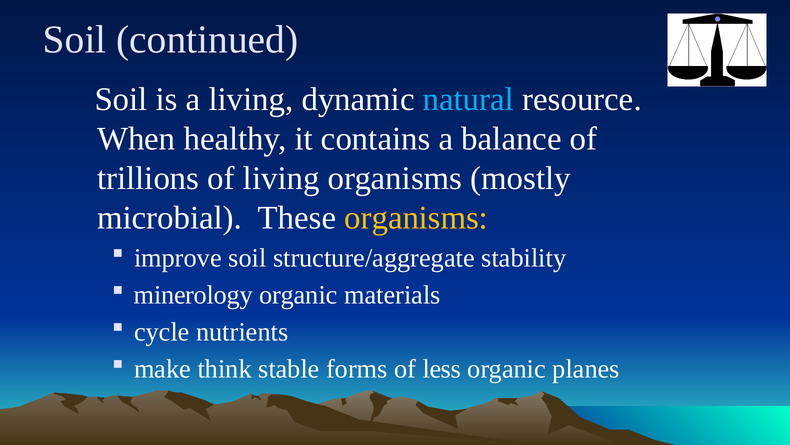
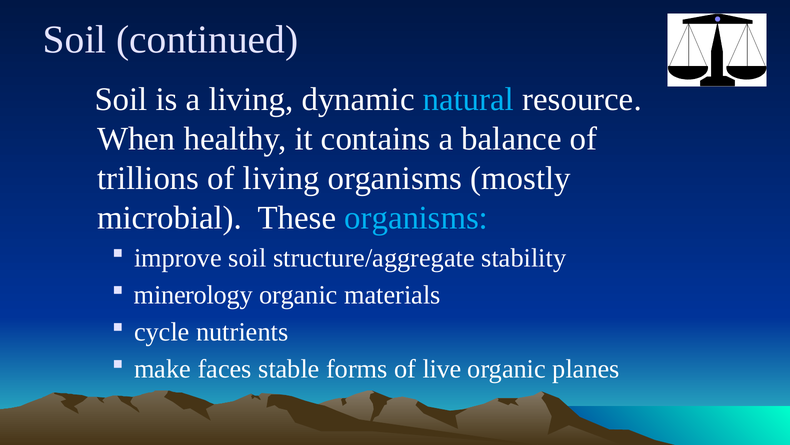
organisms at (416, 218) colour: yellow -> light blue
think: think -> faces
less: less -> live
